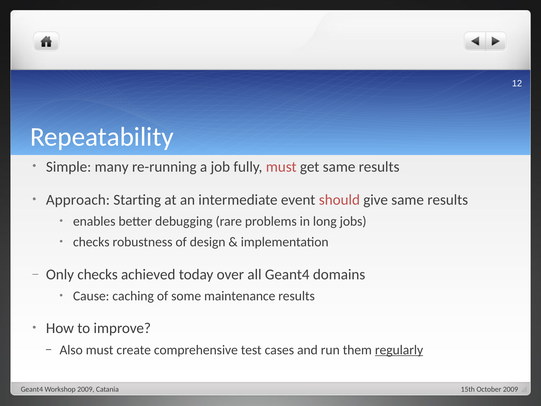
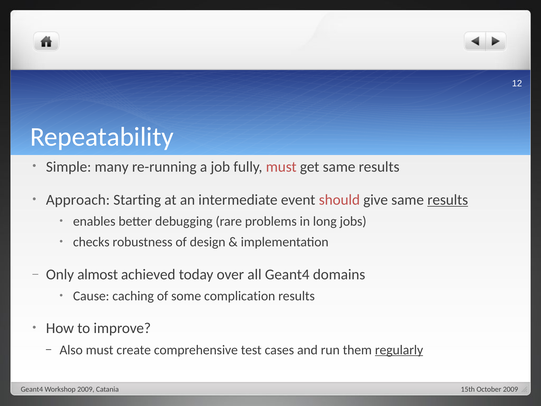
results at (448, 200) underline: none -> present
Only checks: checks -> almost
maintenance: maintenance -> complication
